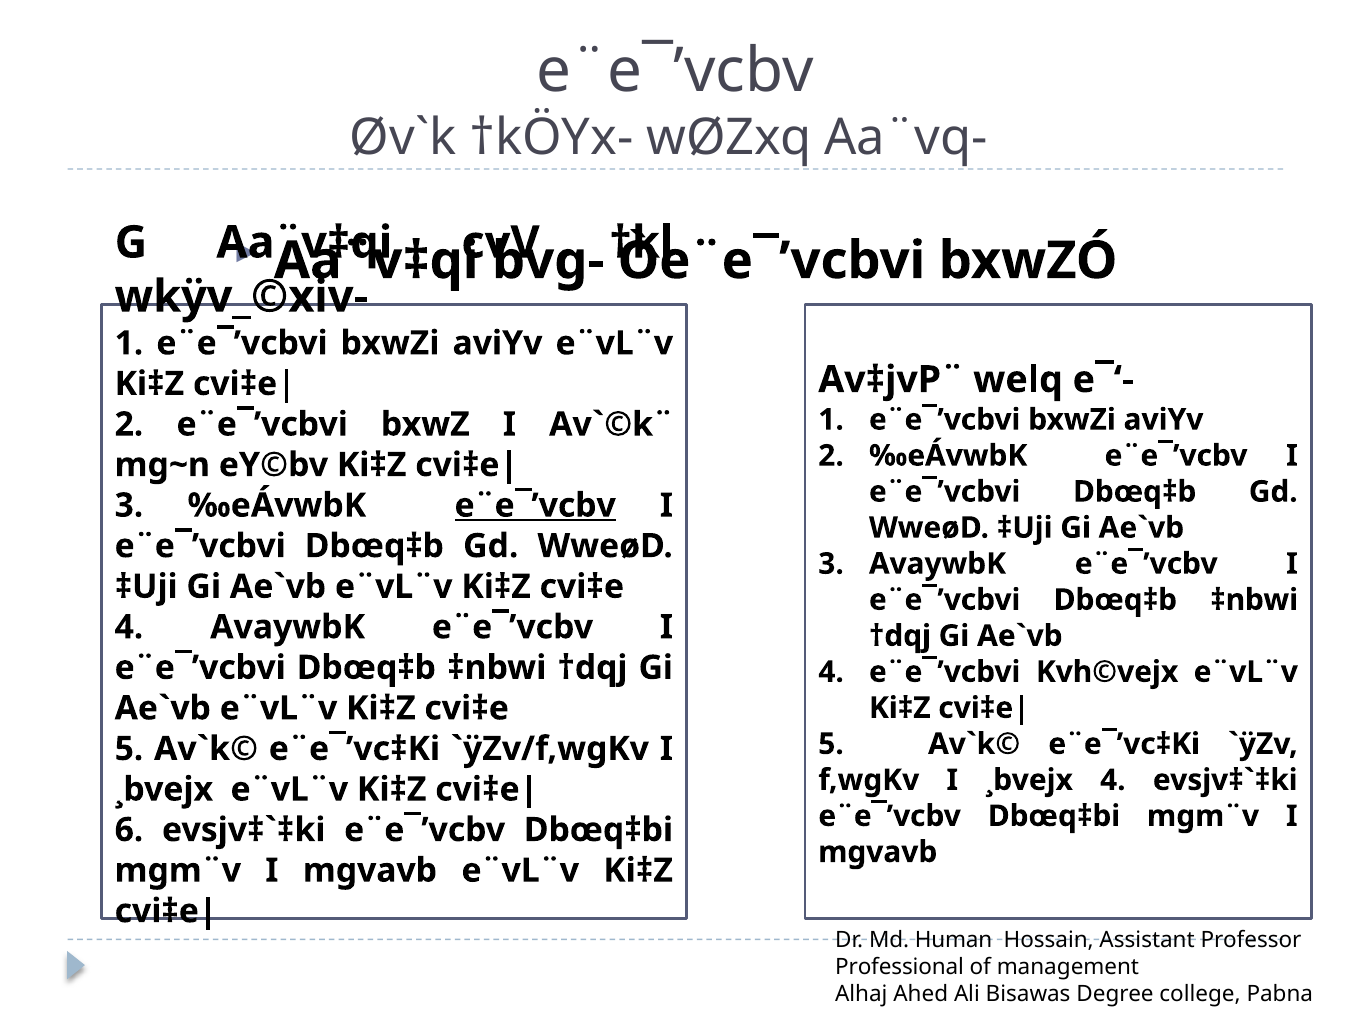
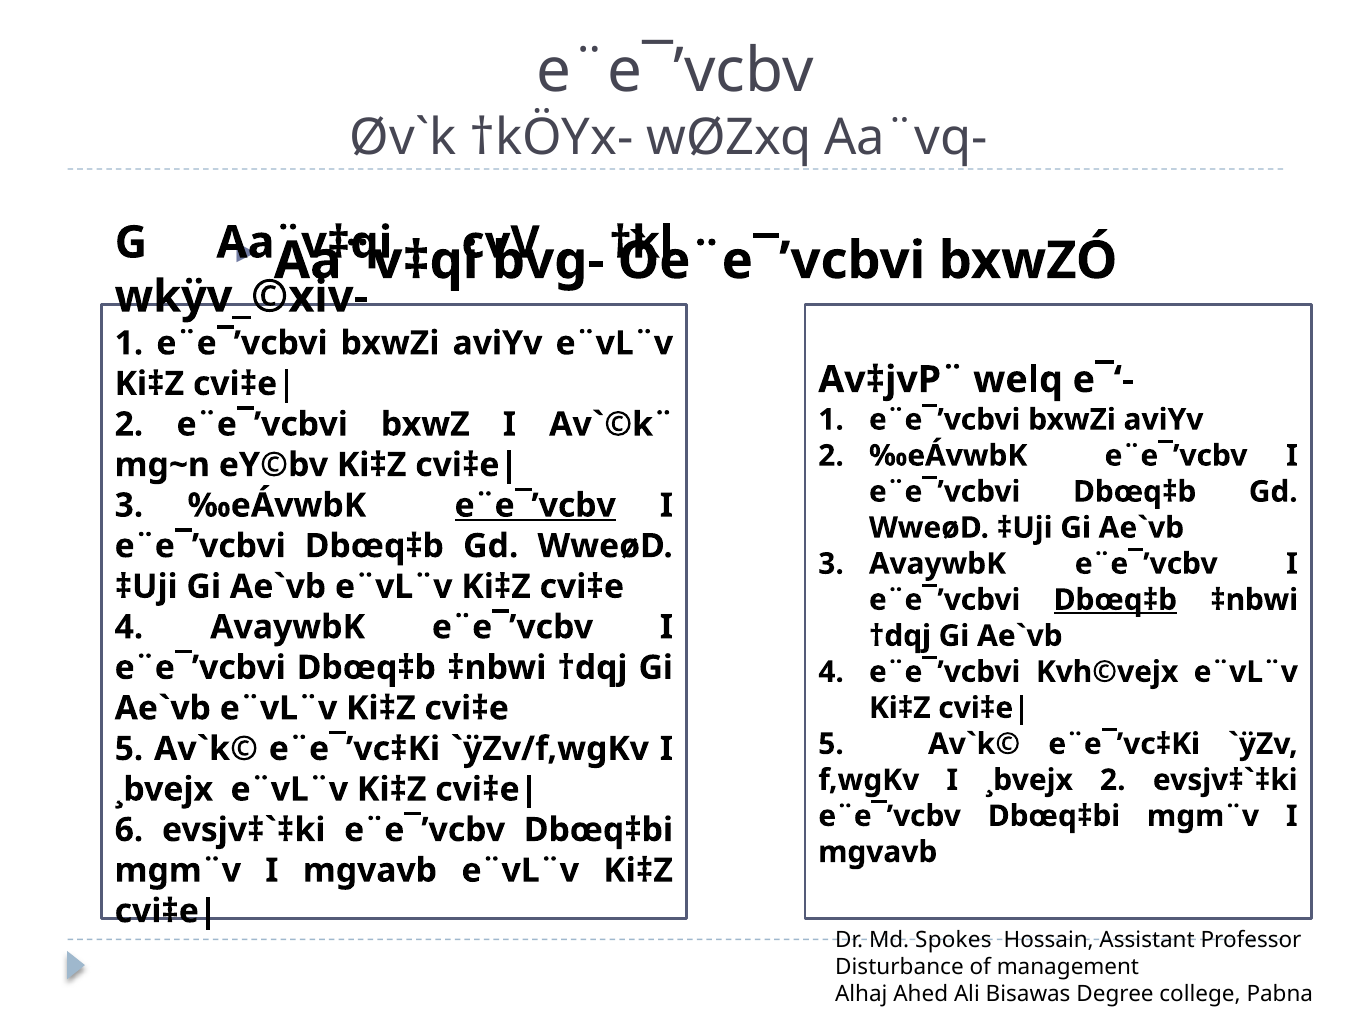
Dbœq‡b at (1115, 599) underline: none -> present
¸bvejx 4: 4 -> 2
Human: Human -> Spokes
Professional: Professional -> Disturbance
